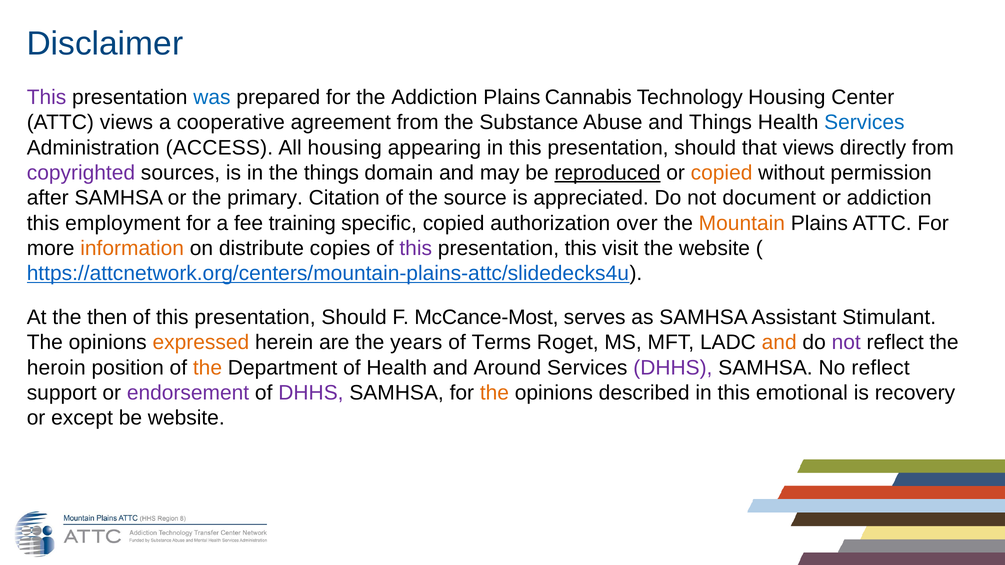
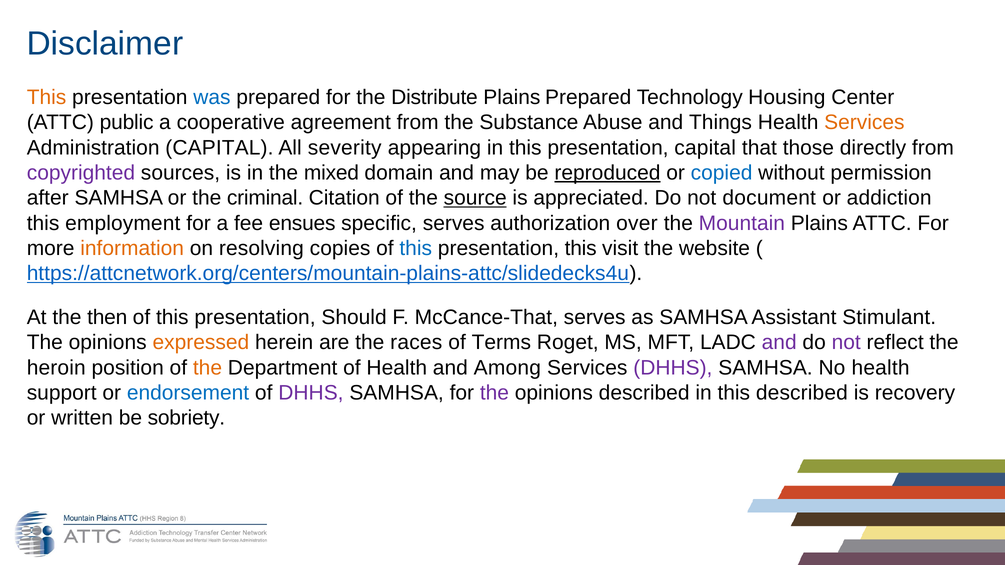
This at (47, 97) colour: purple -> orange
the Addiction: Addiction -> Distribute
Plains Cannabis: Cannabis -> Prepared
ATTC views: views -> public
Services at (864, 123) colour: blue -> orange
Administration ACCESS: ACCESS -> CAPITAL
All housing: housing -> severity
in this presentation should: should -> capital
that views: views -> those
the things: things -> mixed
copied at (722, 173) colour: orange -> blue
primary: primary -> criminal
source underline: none -> present
training: training -> ensues
specific copied: copied -> serves
Mountain colour: orange -> purple
distribute: distribute -> resolving
this at (416, 248) colour: purple -> blue
McCance-Most: McCance-Most -> McCance-That
years: years -> races
and at (779, 343) colour: orange -> purple
Around: Around -> Among
No reflect: reflect -> health
endorsement colour: purple -> blue
the at (494, 393) colour: orange -> purple
this emotional: emotional -> described
except: except -> written
be website: website -> sobriety
